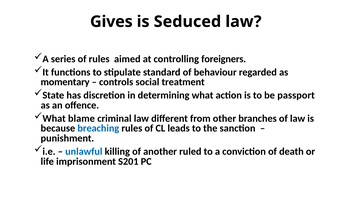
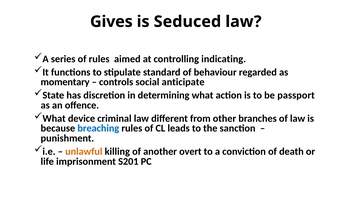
foreigners: foreigners -> indicating
treatment: treatment -> anticipate
blame: blame -> device
unlawful colour: blue -> orange
ruled: ruled -> overt
